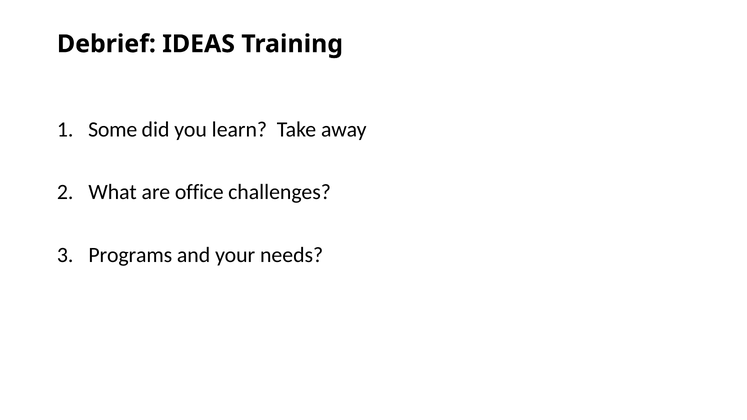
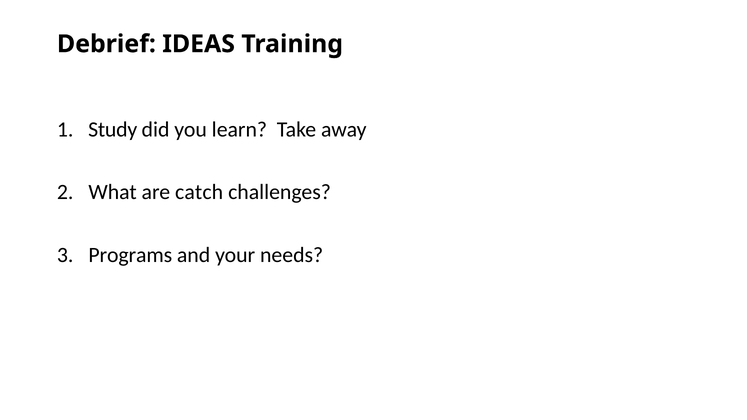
Some: Some -> Study
office: office -> catch
